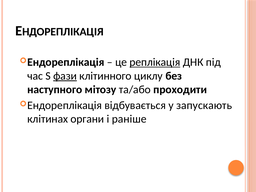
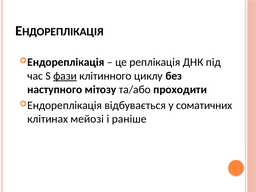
реплікація underline: present -> none
запускають: запускають -> соматичних
органи: органи -> мейозі
